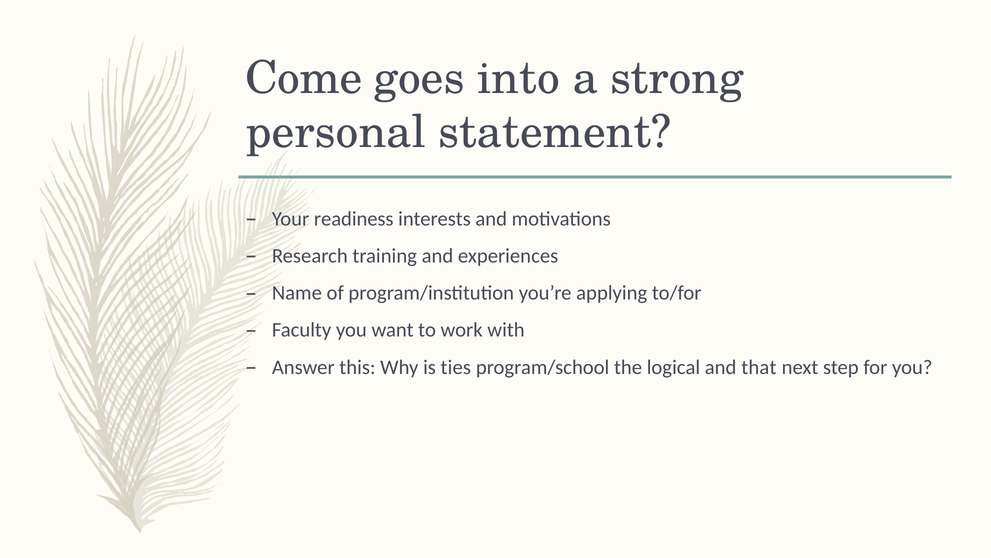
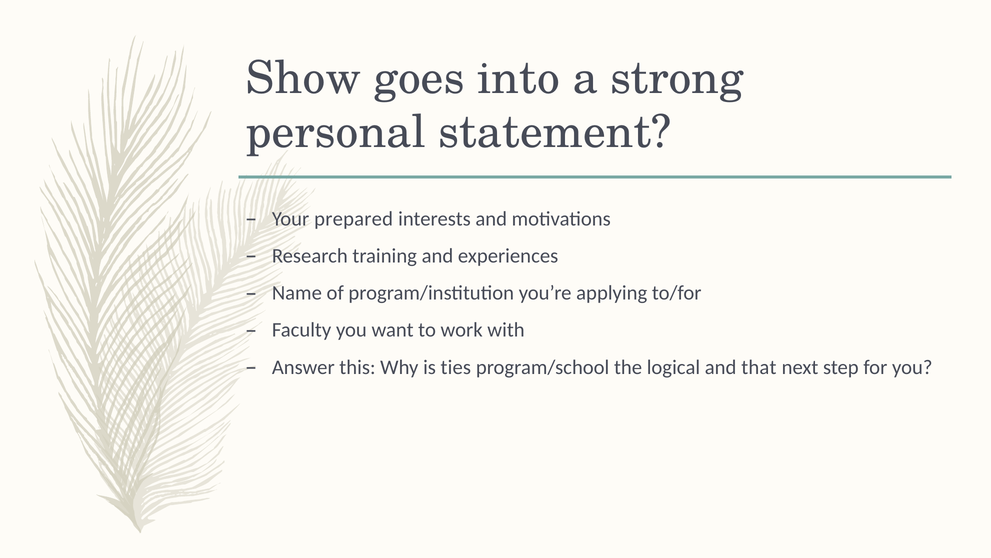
Come: Come -> Show
readiness: readiness -> prepared
